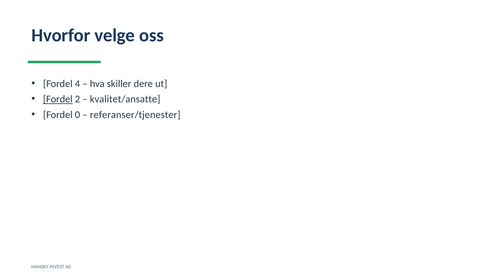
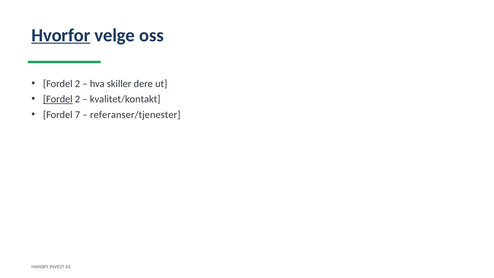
Hvorfor underline: none -> present
4 at (77, 84): 4 -> 2
kvalitet/ansatte: kvalitet/ansatte -> kvalitet/kontakt
0: 0 -> 7
